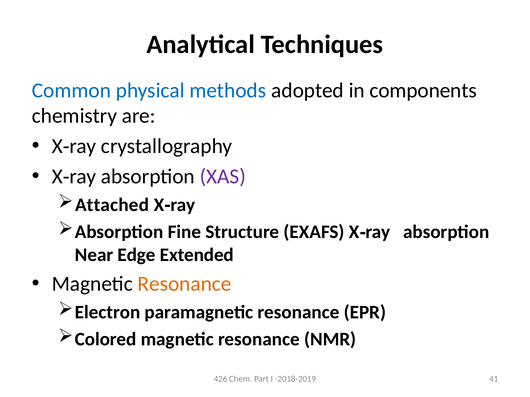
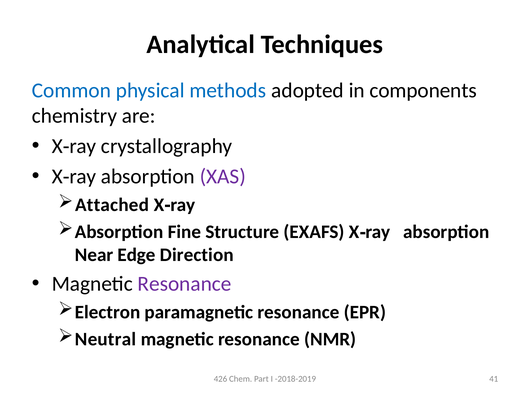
Extended: Extended -> Direction
Resonance at (185, 284) colour: orange -> purple
Colored: Colored -> Neutral
